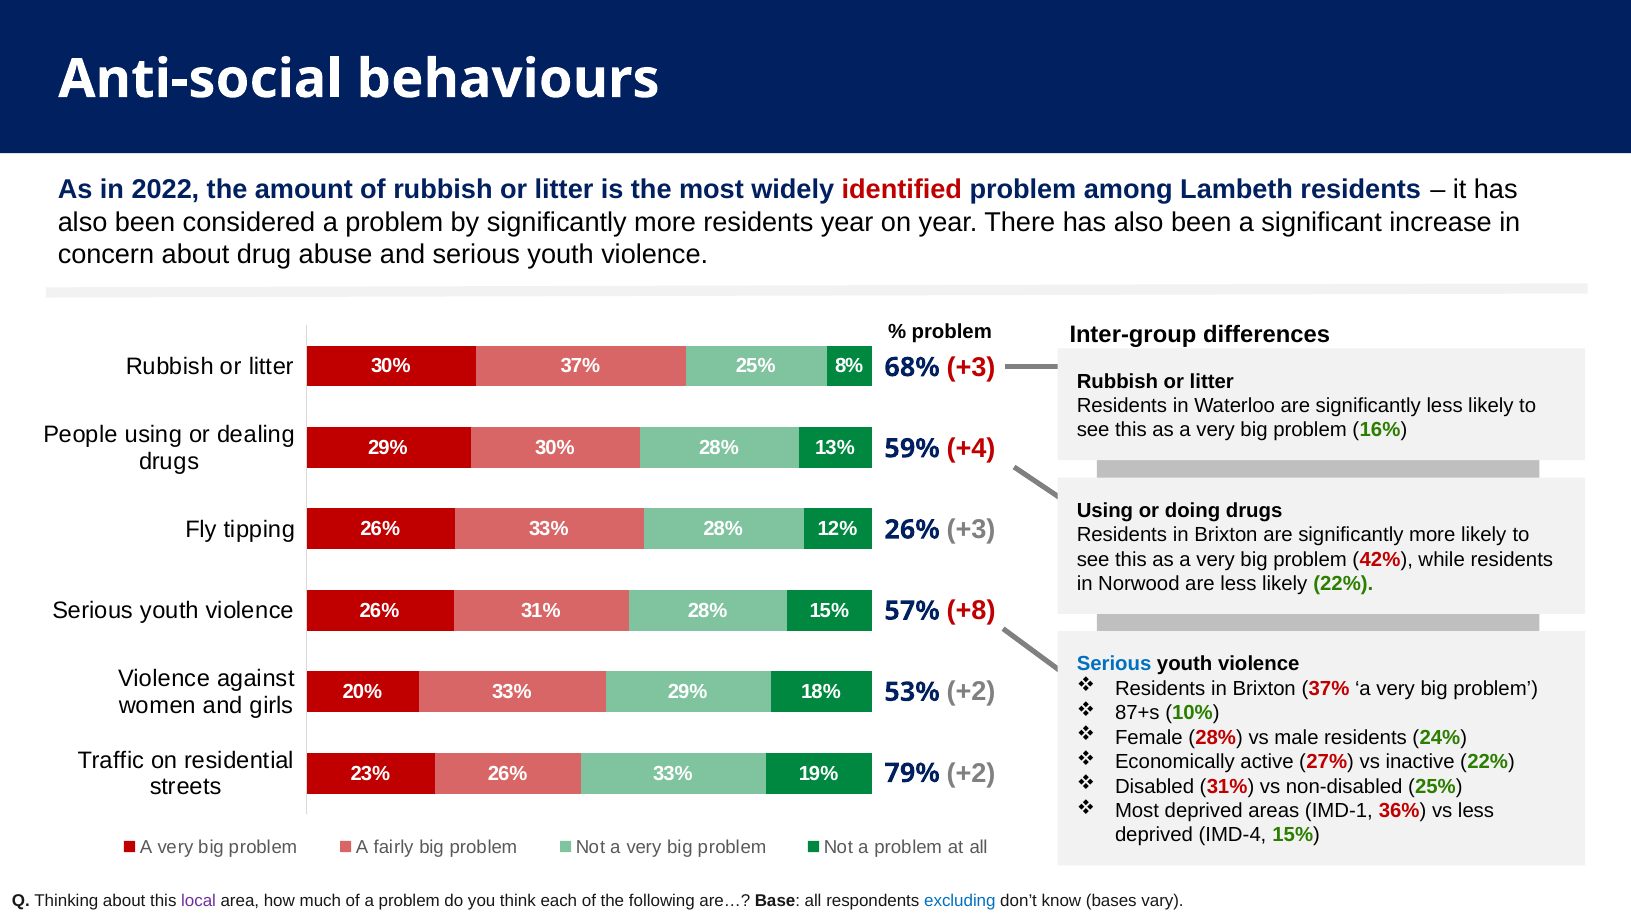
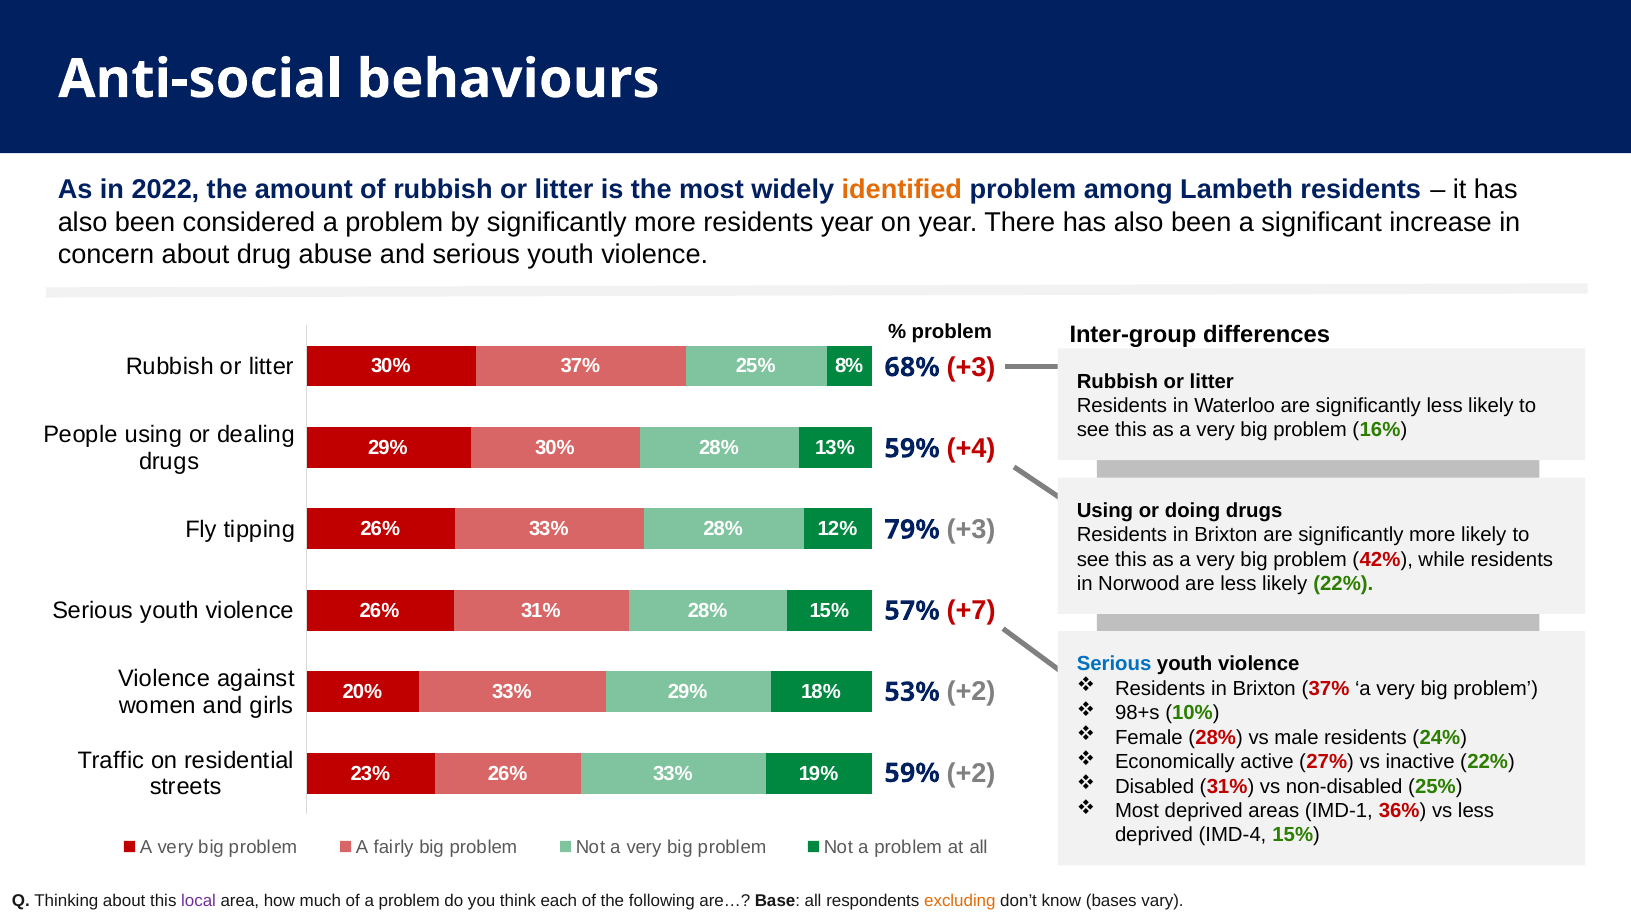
identified colour: red -> orange
26% at (912, 530): 26% -> 79%
+8: +8 -> +7
87+s: 87+s -> 98+s
79% at (912, 773): 79% -> 59%
excluding colour: blue -> orange
